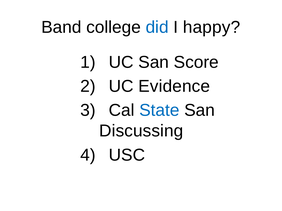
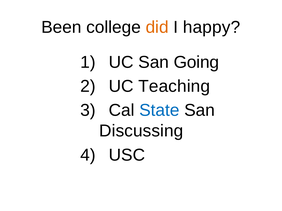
Band: Band -> Been
did colour: blue -> orange
Score: Score -> Going
Evidence: Evidence -> Teaching
